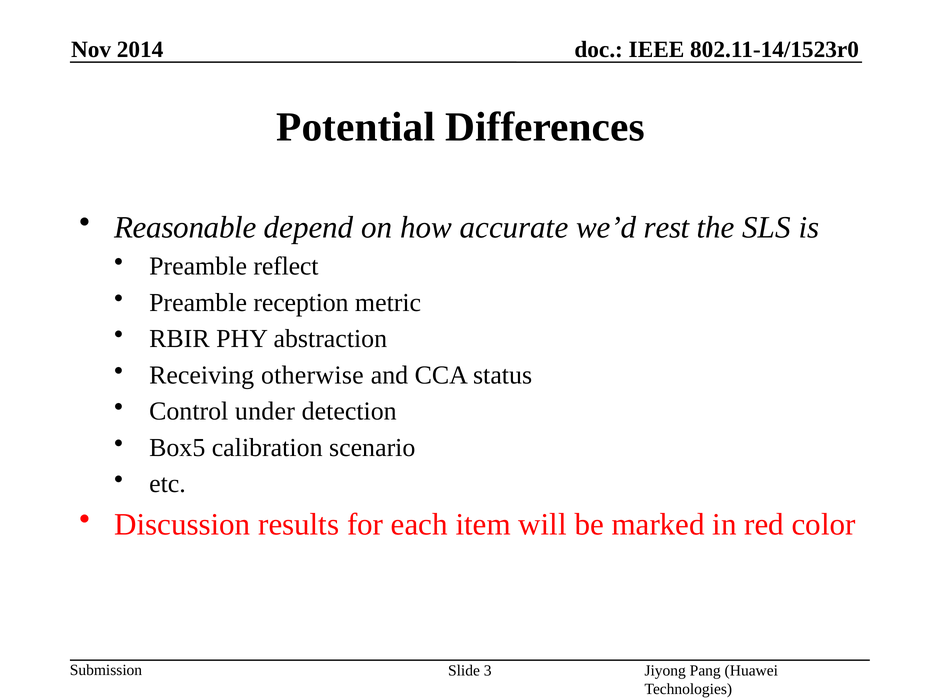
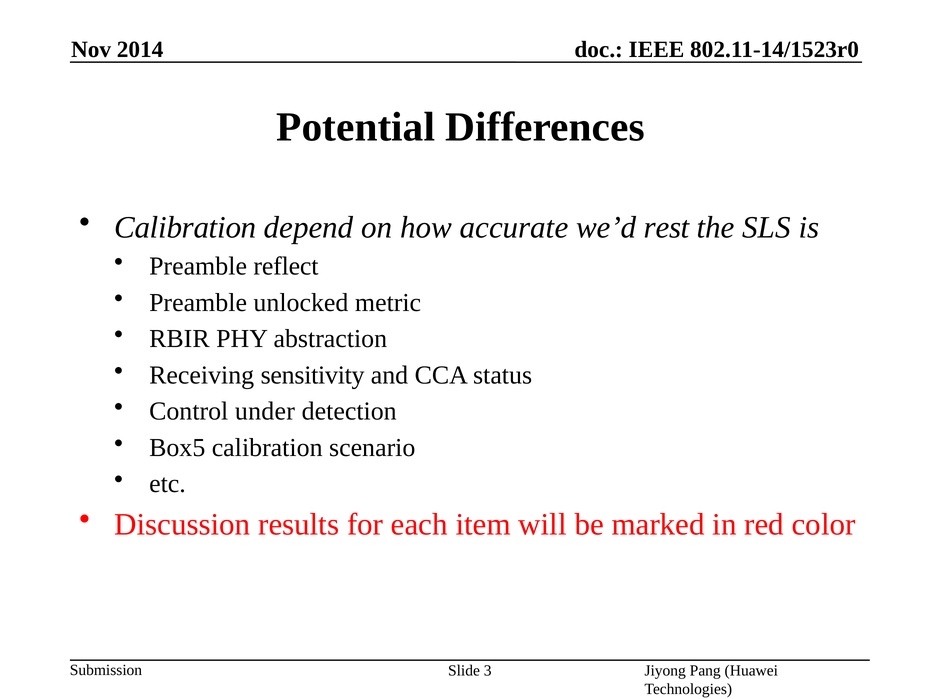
Reasonable at (185, 227): Reasonable -> Calibration
reception: reception -> unlocked
otherwise: otherwise -> sensitivity
